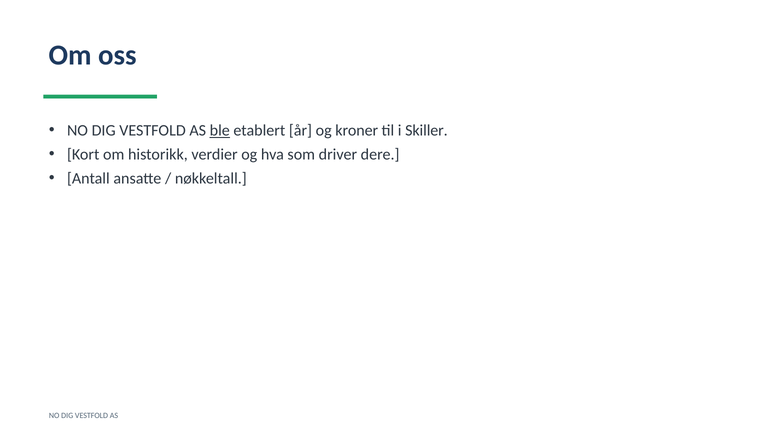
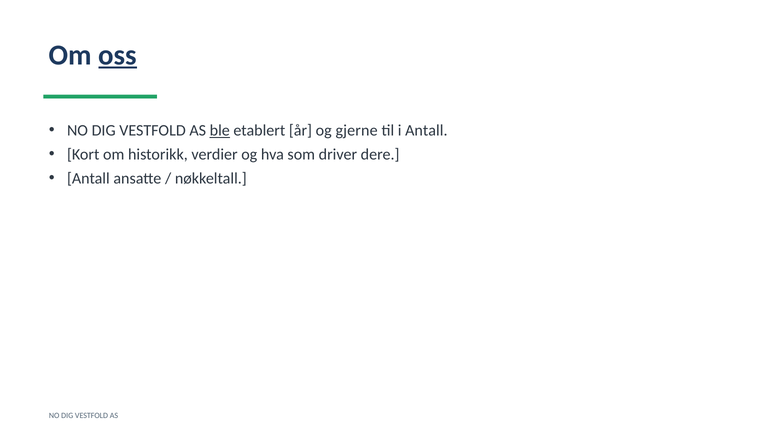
oss underline: none -> present
kroner: kroner -> gjerne
i Skiller: Skiller -> Antall
